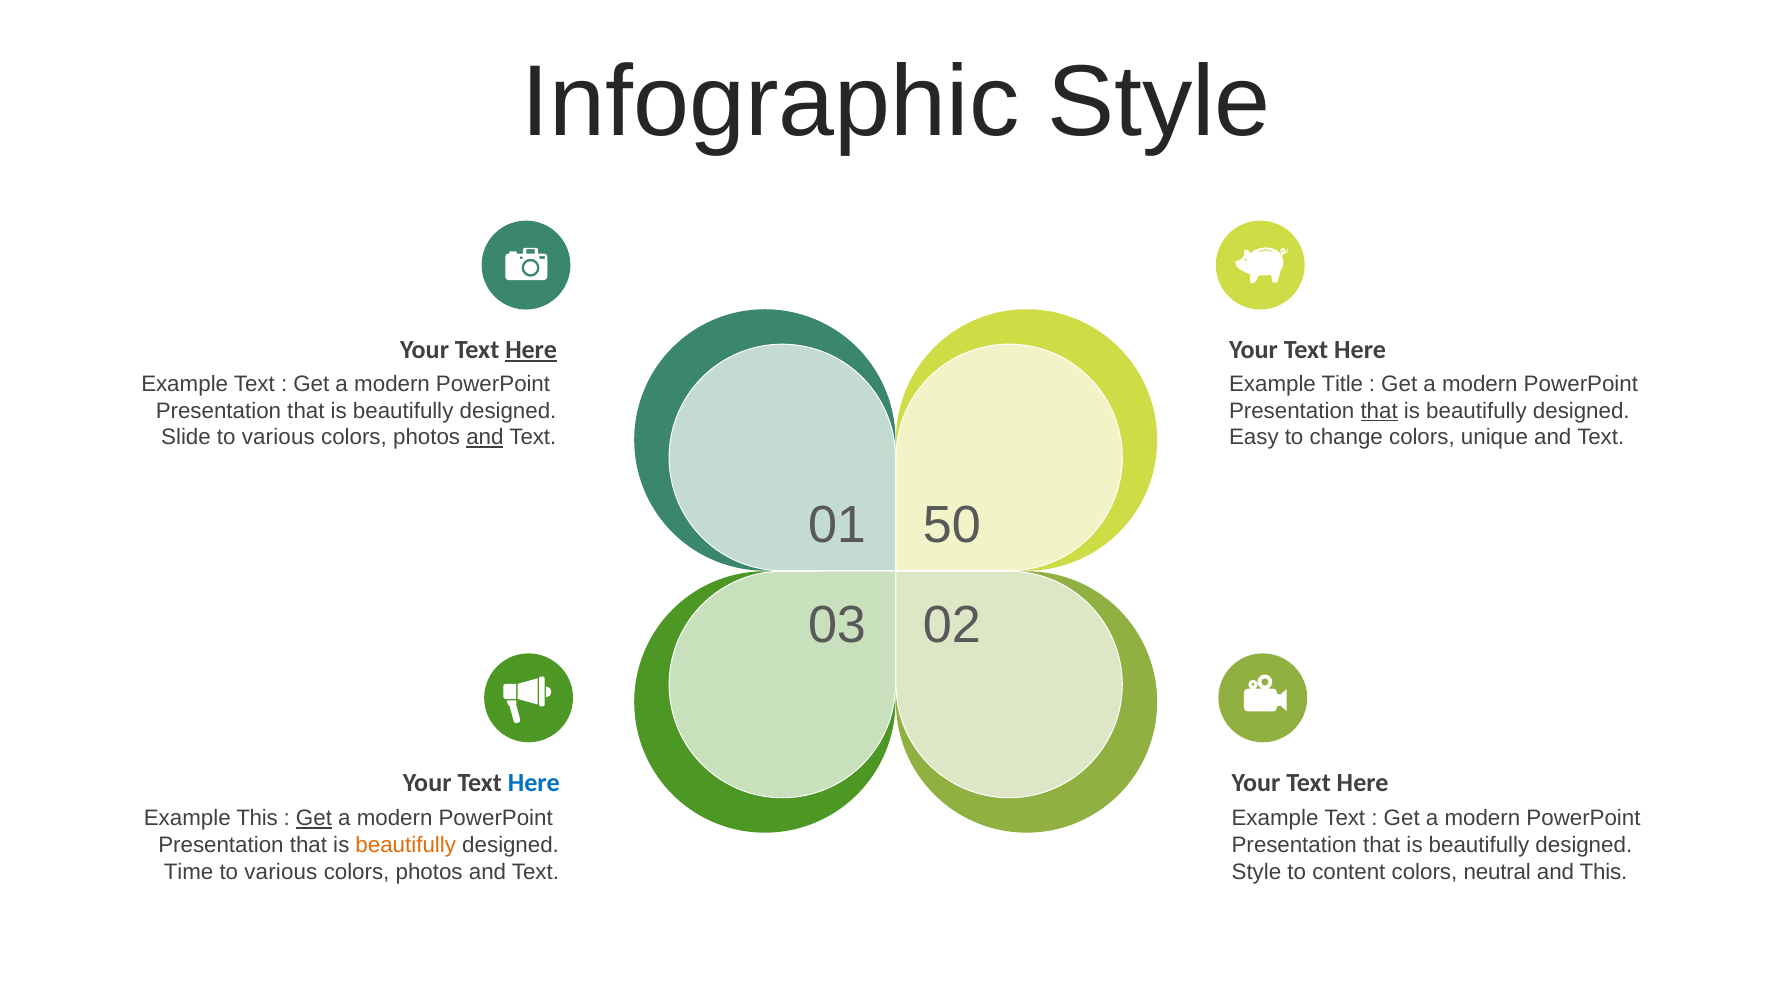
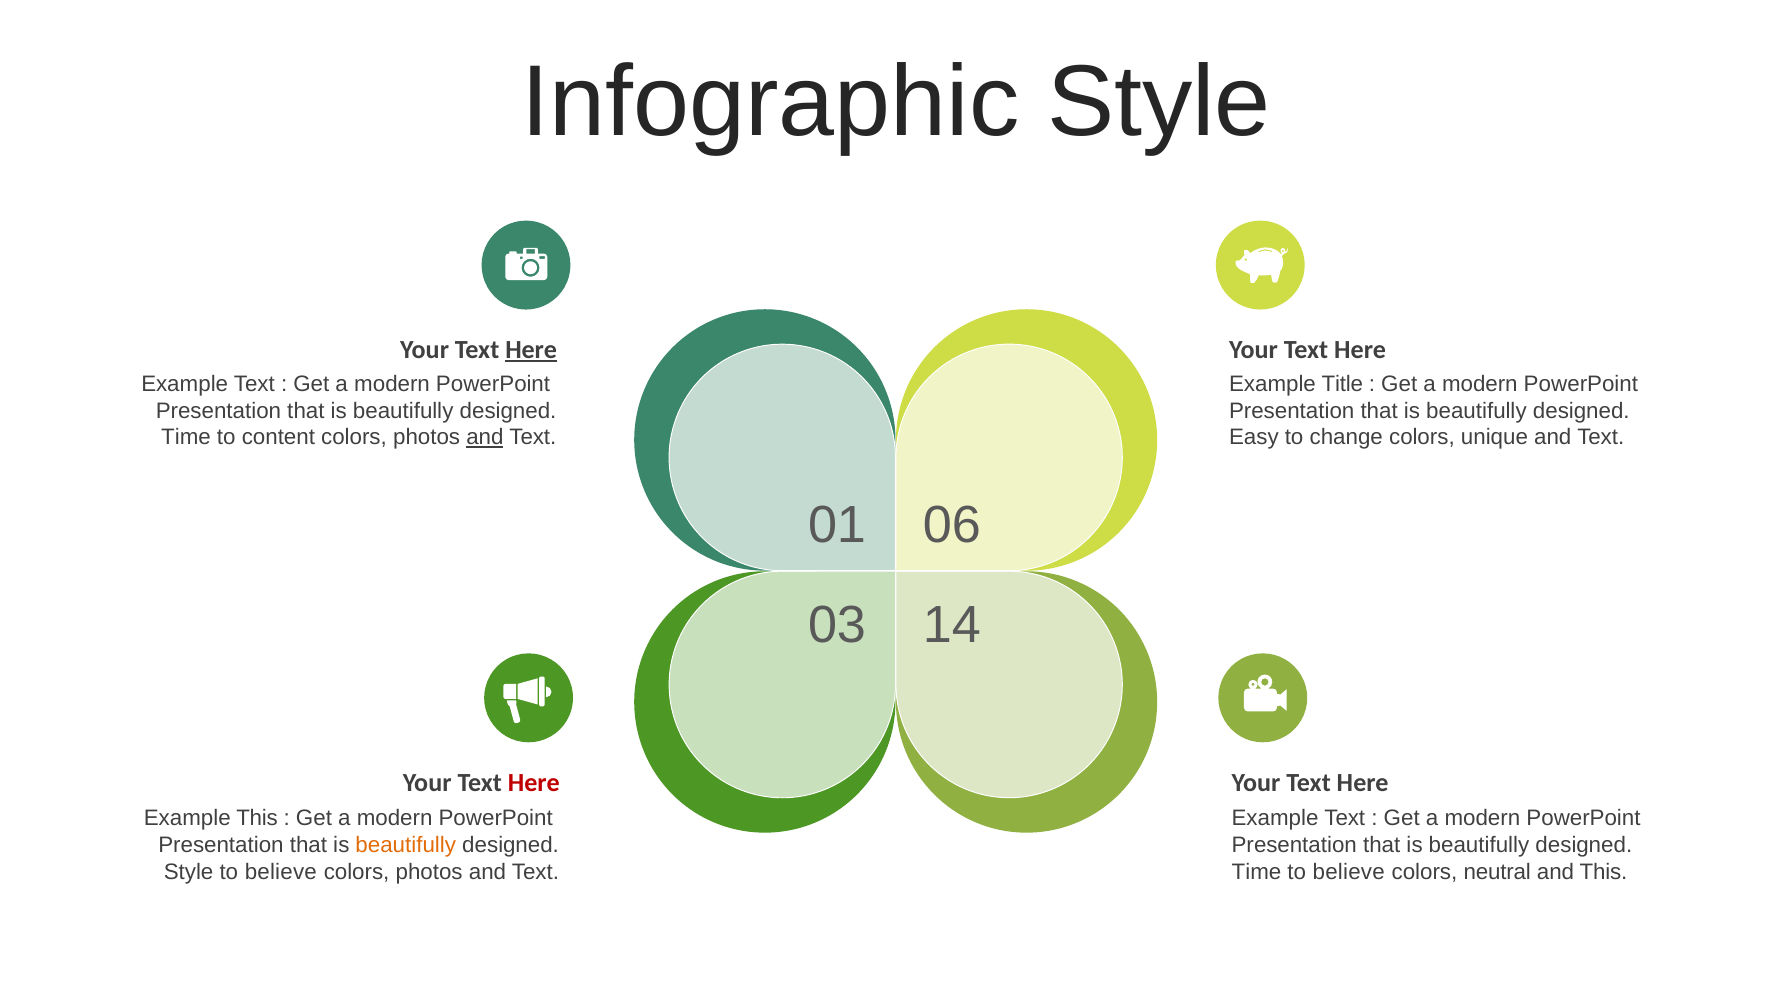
that at (1379, 410) underline: present -> none
Slide at (186, 437): Slide -> Time
various at (278, 437): various -> content
50: 50 -> 06
02: 02 -> 14
Here at (534, 782) colour: blue -> red
Get at (314, 818) underline: present -> none
Time at (189, 871): Time -> Style
various at (281, 871): various -> believe
Style at (1256, 871): Style -> Time
content at (1349, 871): content -> believe
